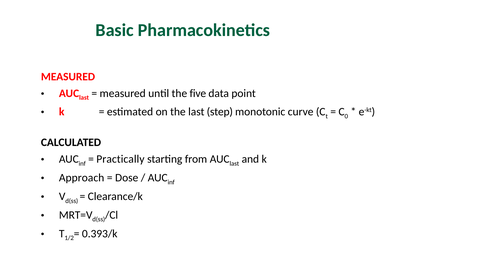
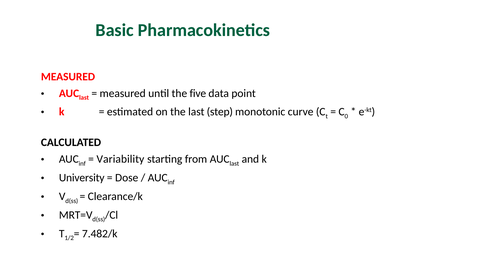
Practically: Practically -> Variability
Approach: Approach -> University
0.393/k: 0.393/k -> 7.482/k
